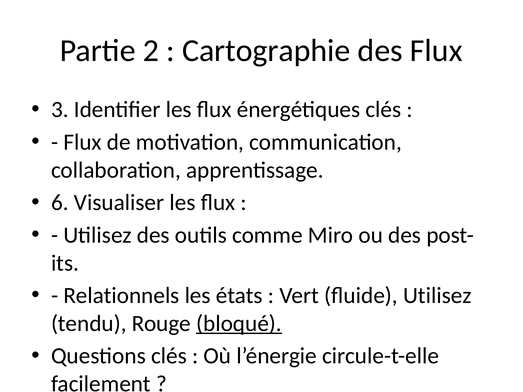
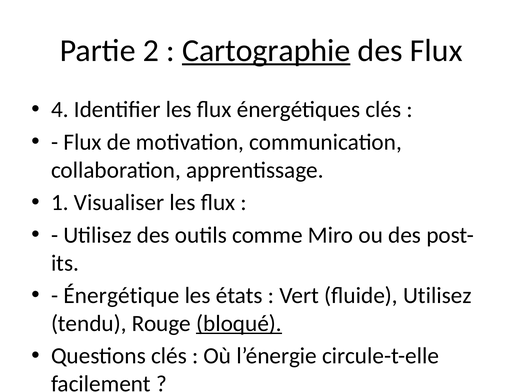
Cartographie underline: none -> present
3: 3 -> 4
6: 6 -> 1
Relationnels: Relationnels -> Énergétique
